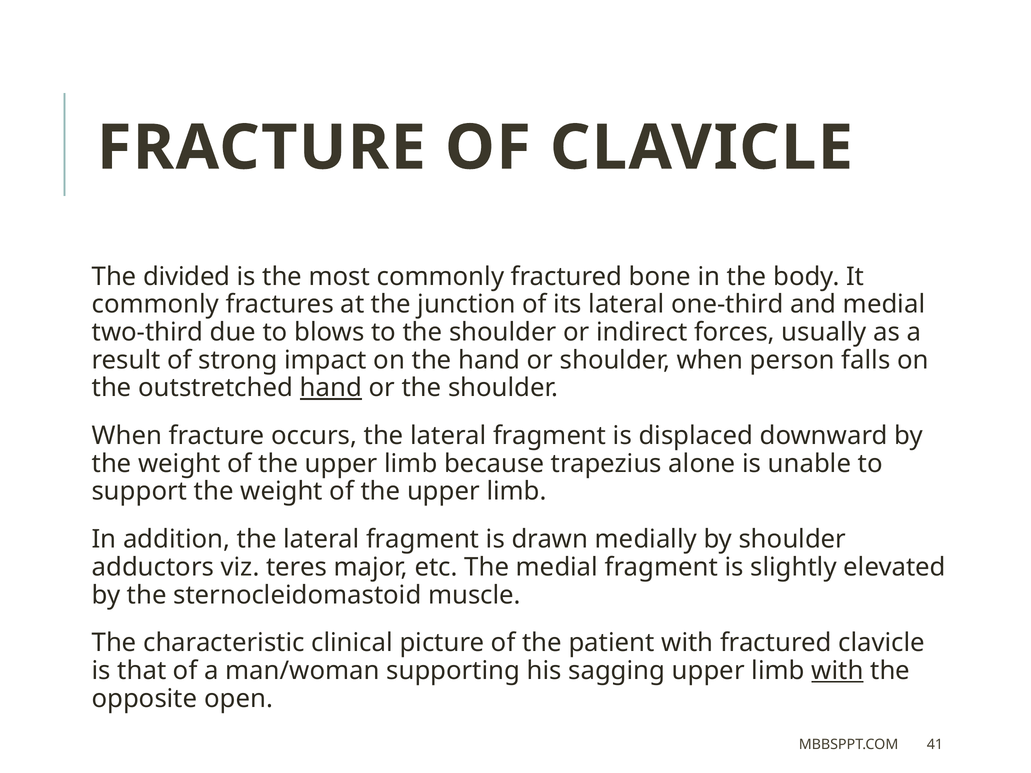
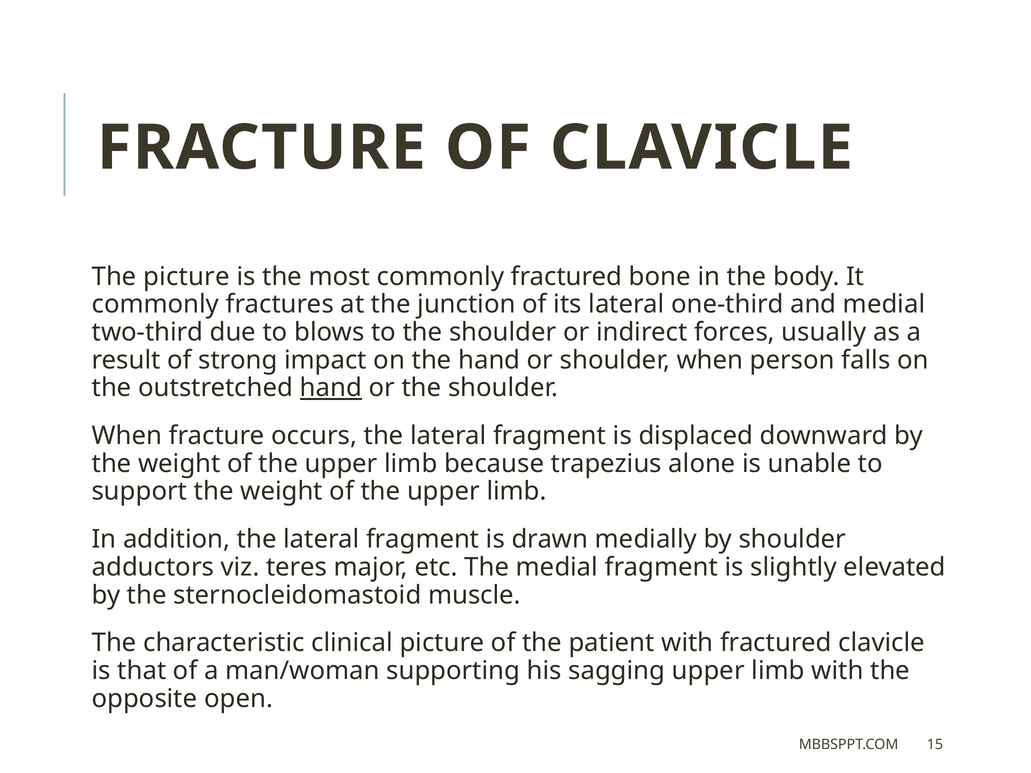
The divided: divided -> picture
with at (837, 671) underline: present -> none
41: 41 -> 15
